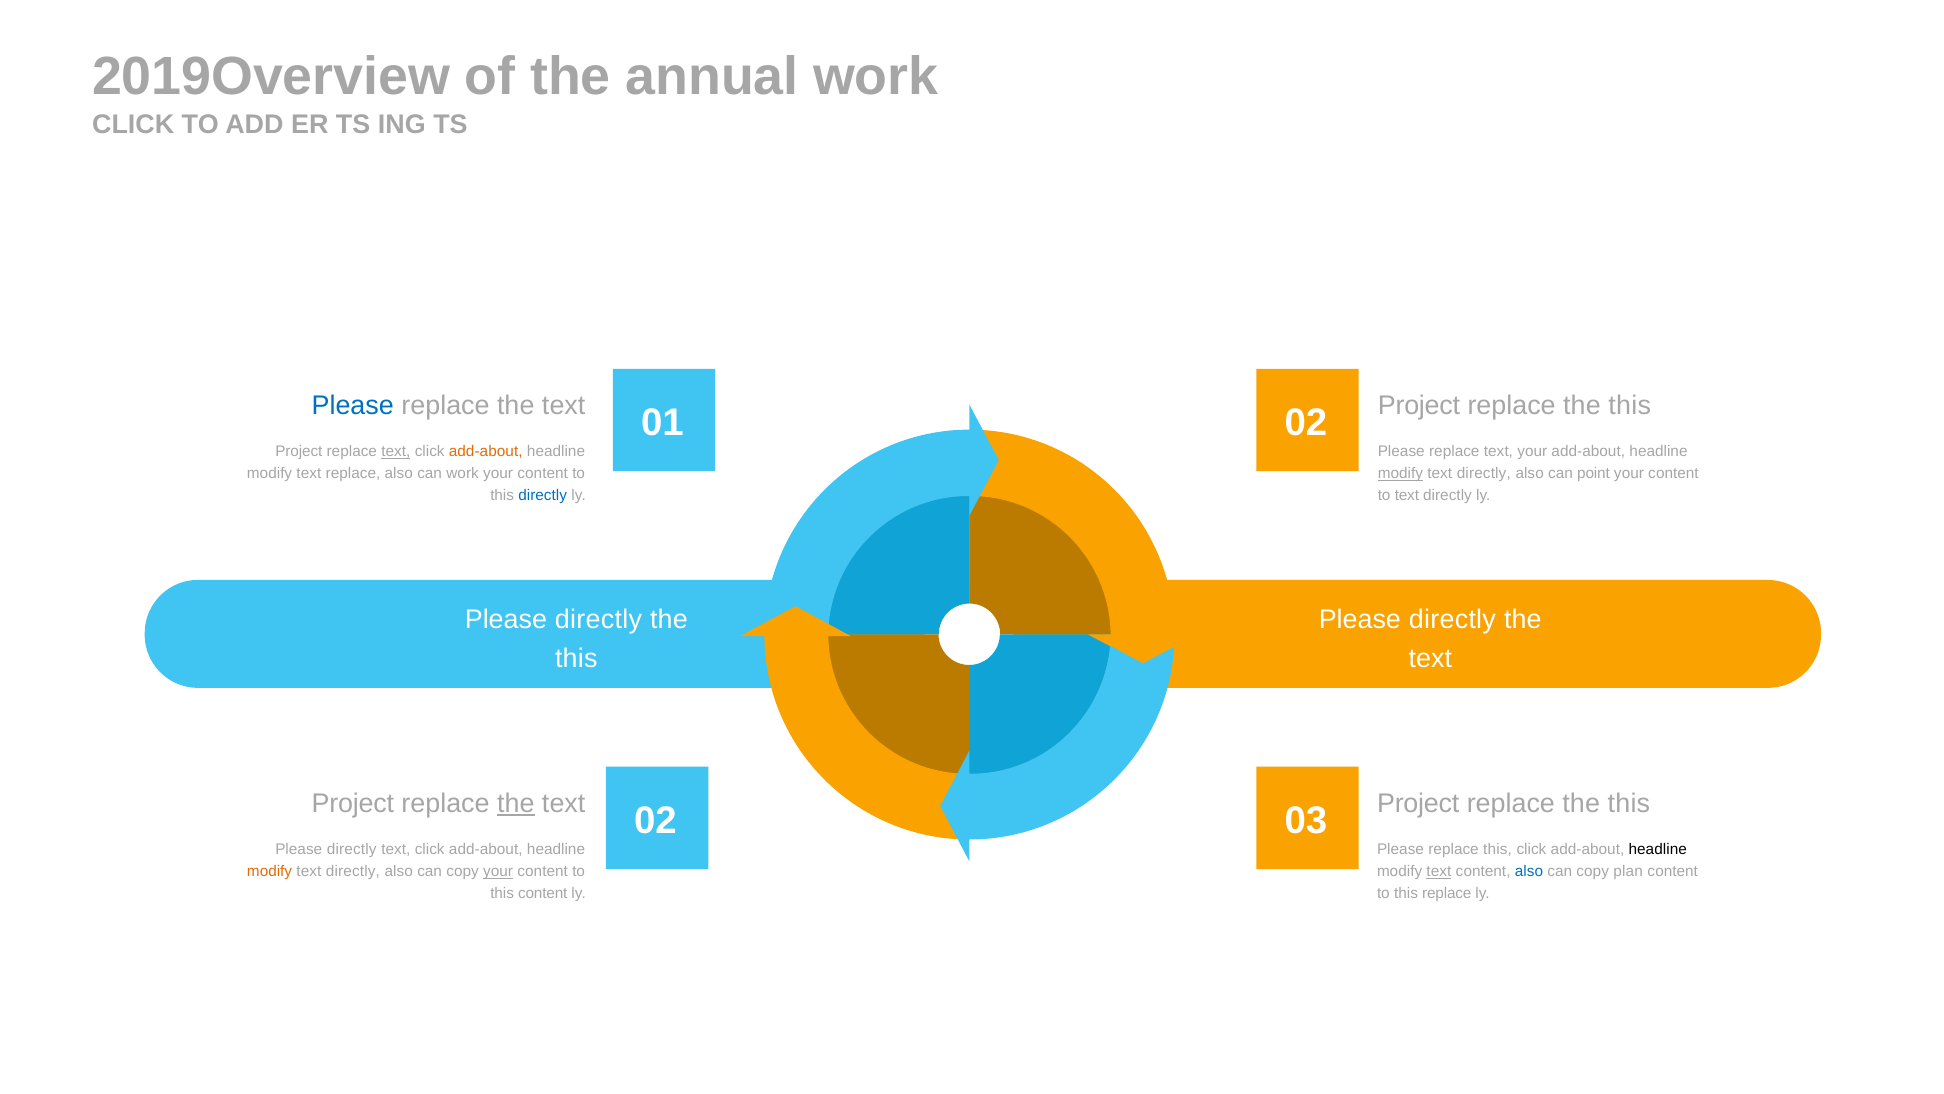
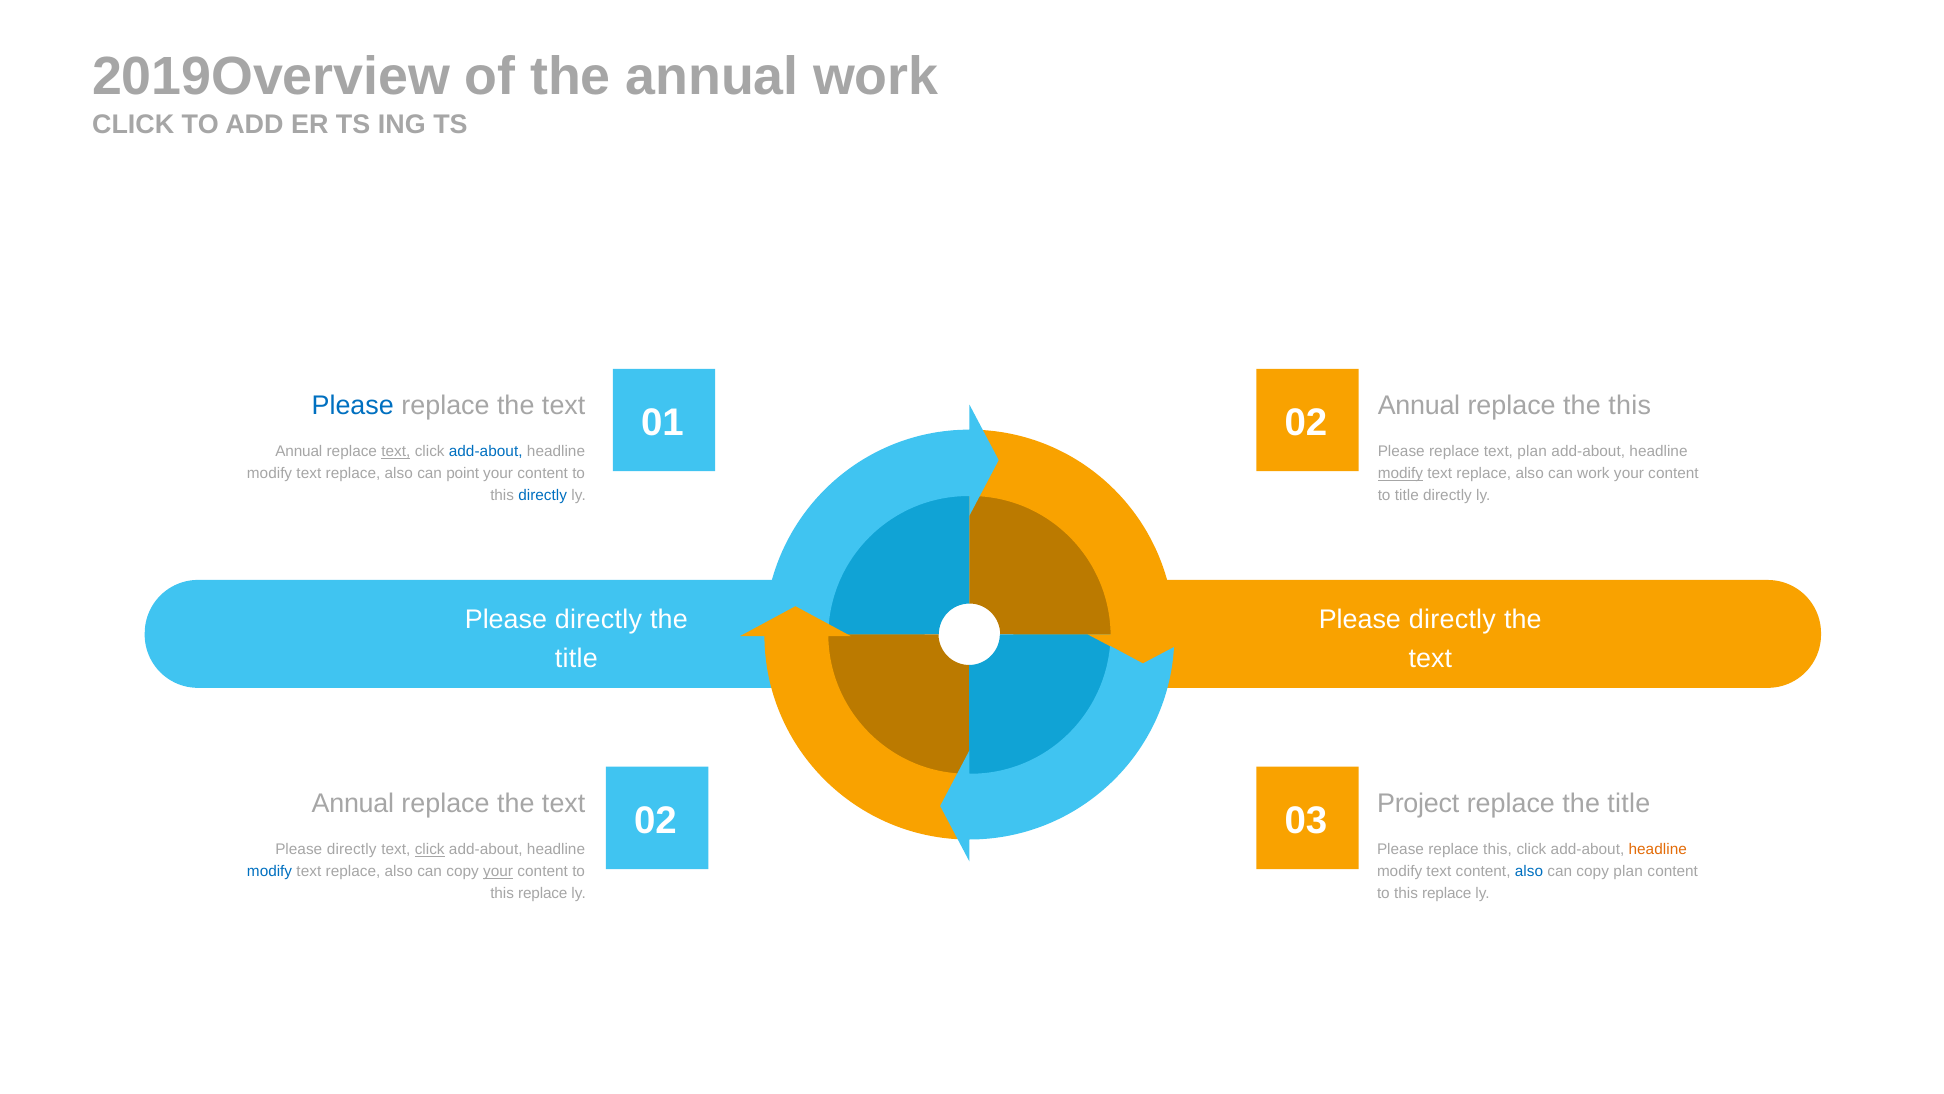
01 Project: Project -> Annual
Project at (299, 451): Project -> Annual
add-about at (486, 451) colour: orange -> blue
text your: your -> plan
can work: work -> point
directly at (1484, 473): directly -> replace
can point: point -> work
to text: text -> title
this at (576, 658): this -> title
Project at (353, 803): Project -> Annual
the at (516, 803) underline: present -> none
this at (1629, 803): this -> title
click at (430, 849) underline: none -> present
headline at (1658, 849) colour: black -> orange
modify at (270, 871) colour: orange -> blue
directly at (353, 871): directly -> replace
text at (1439, 871) underline: present -> none
content at (543, 893): content -> replace
